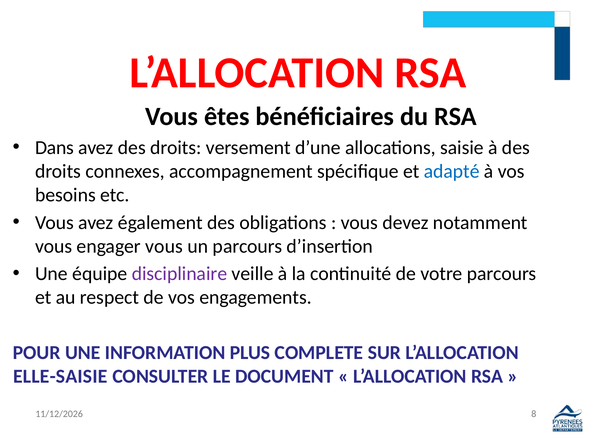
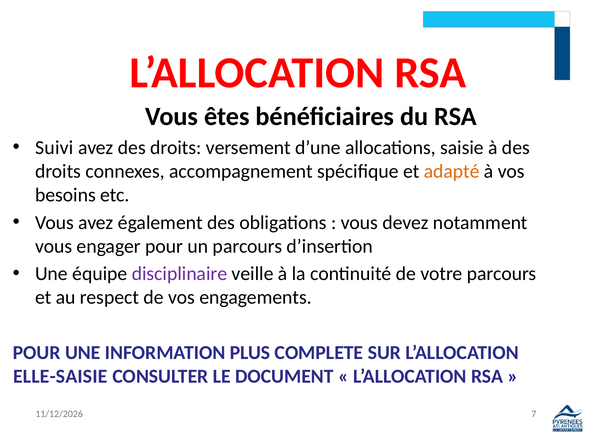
Dans: Dans -> Suivi
adapté colour: blue -> orange
engager vous: vous -> pour
8: 8 -> 7
